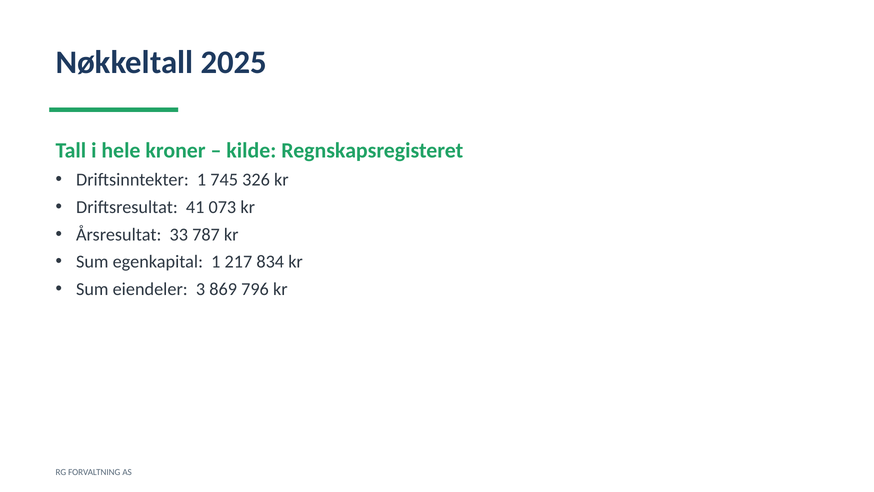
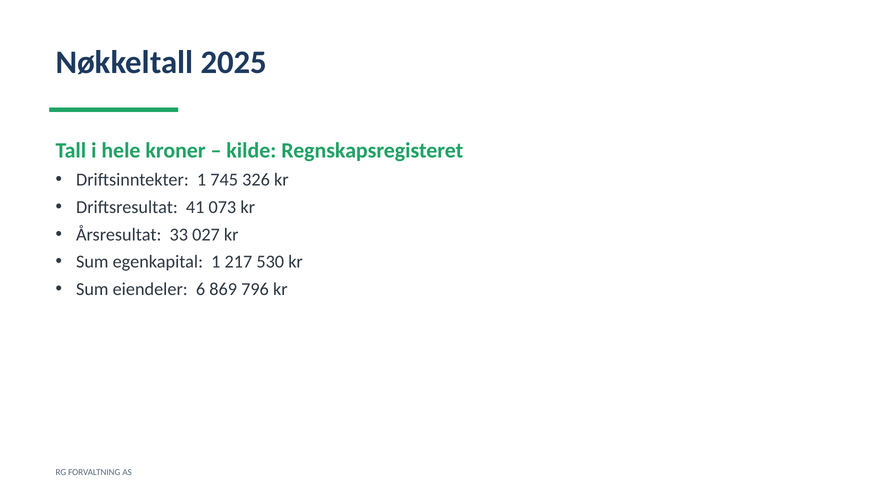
787: 787 -> 027
834: 834 -> 530
3: 3 -> 6
